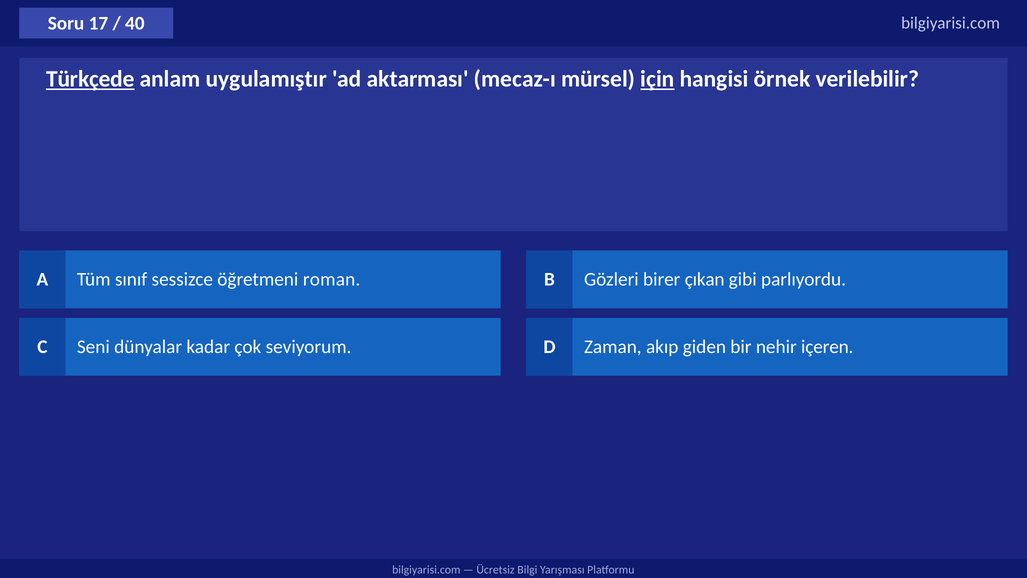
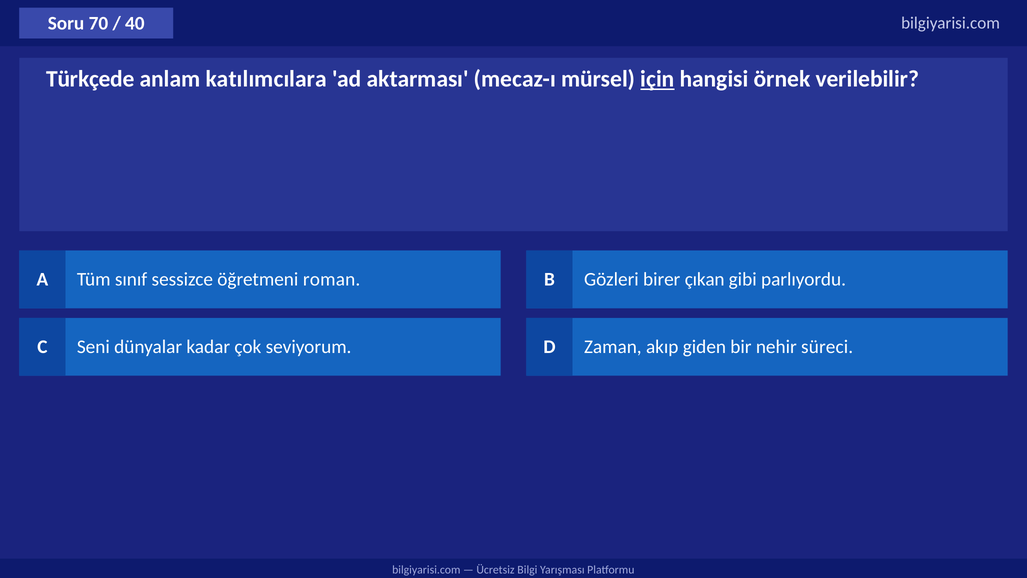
17: 17 -> 70
Türkçede underline: present -> none
uygulamıştır: uygulamıştır -> katılımcılara
içeren: içeren -> süreci
